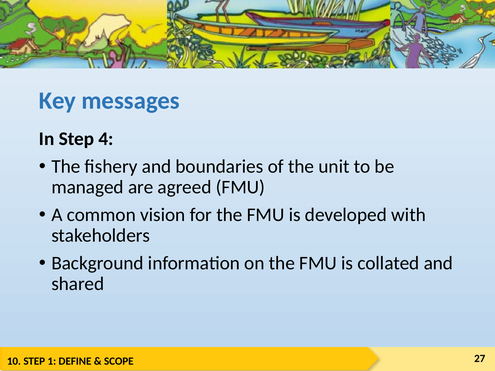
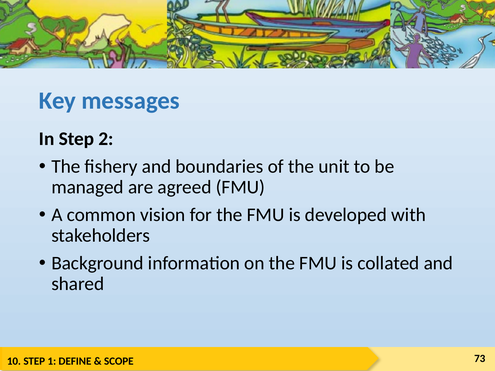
4: 4 -> 2
27: 27 -> 73
